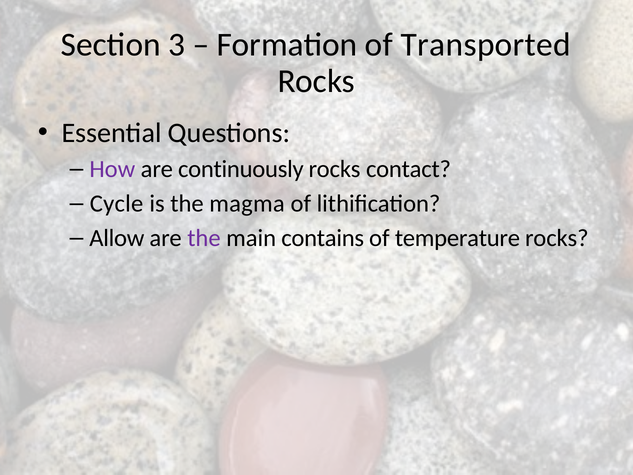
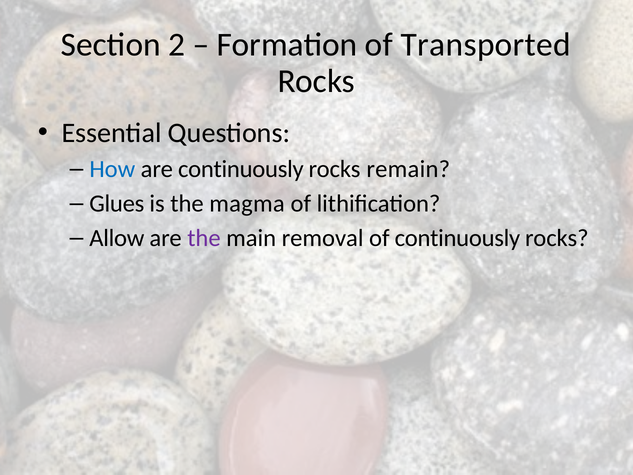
3: 3 -> 2
How colour: purple -> blue
contact: contact -> remain
Cycle: Cycle -> Glues
contains: contains -> removal
of temperature: temperature -> continuously
